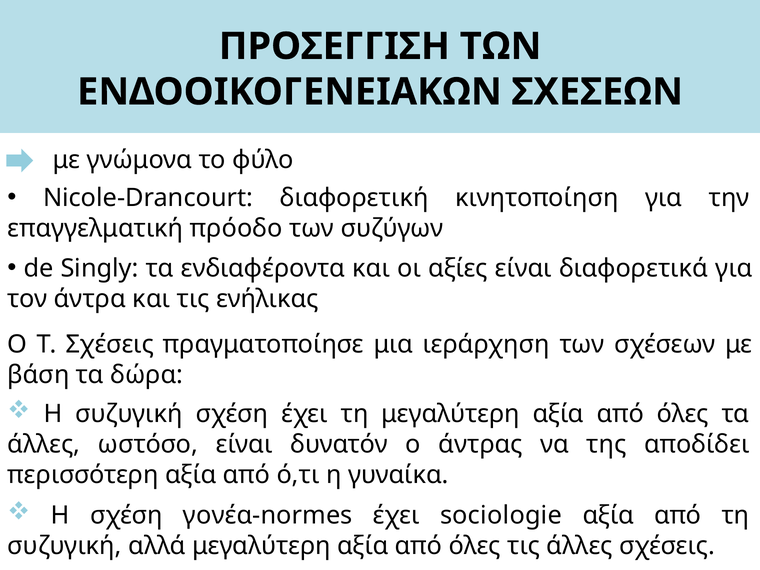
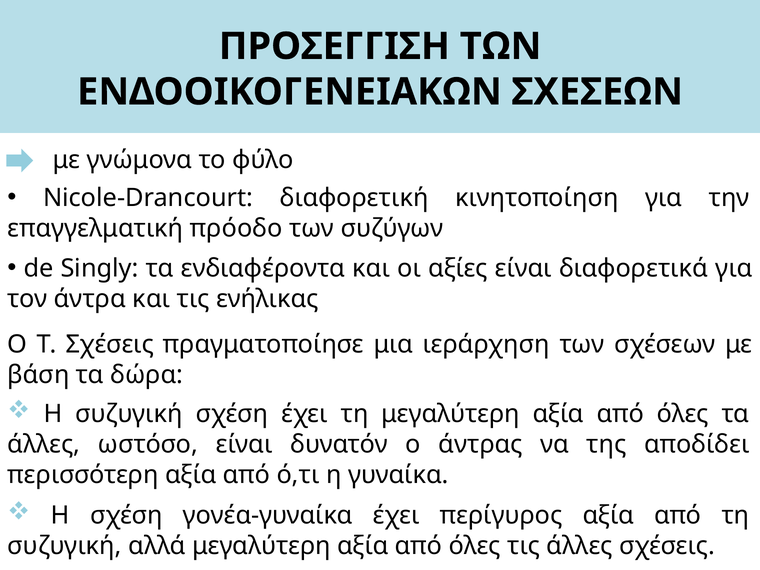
γονέα-normes: γονέα-normes -> γονέα-γυναίκα
sociologie: sociologie -> περίγυρος
